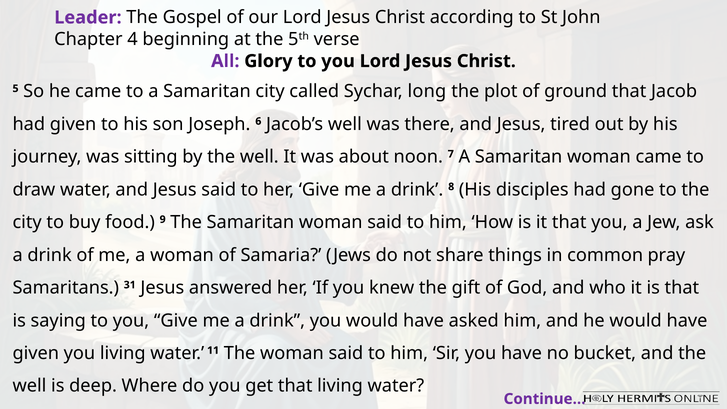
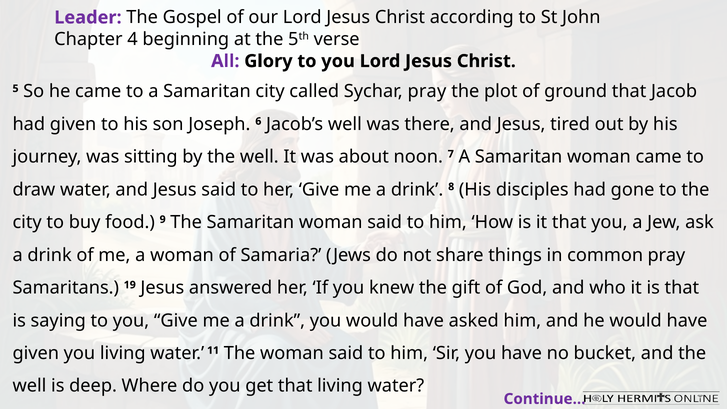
Sychar long: long -> pray
31: 31 -> 19
